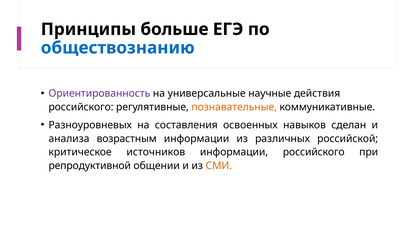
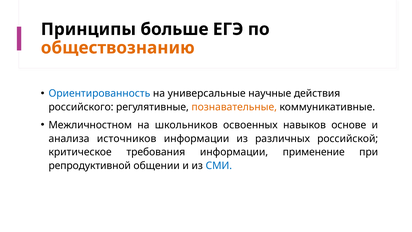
обществознанию colour: blue -> orange
Ориентированность colour: purple -> blue
Разноуровневых: Разноуровневых -> Межличностном
составления: составления -> школьников
сделан: сделан -> основе
возрастным: возрастным -> источников
источников: источников -> требования
информации российского: российского -> применение
СМИ colour: orange -> blue
